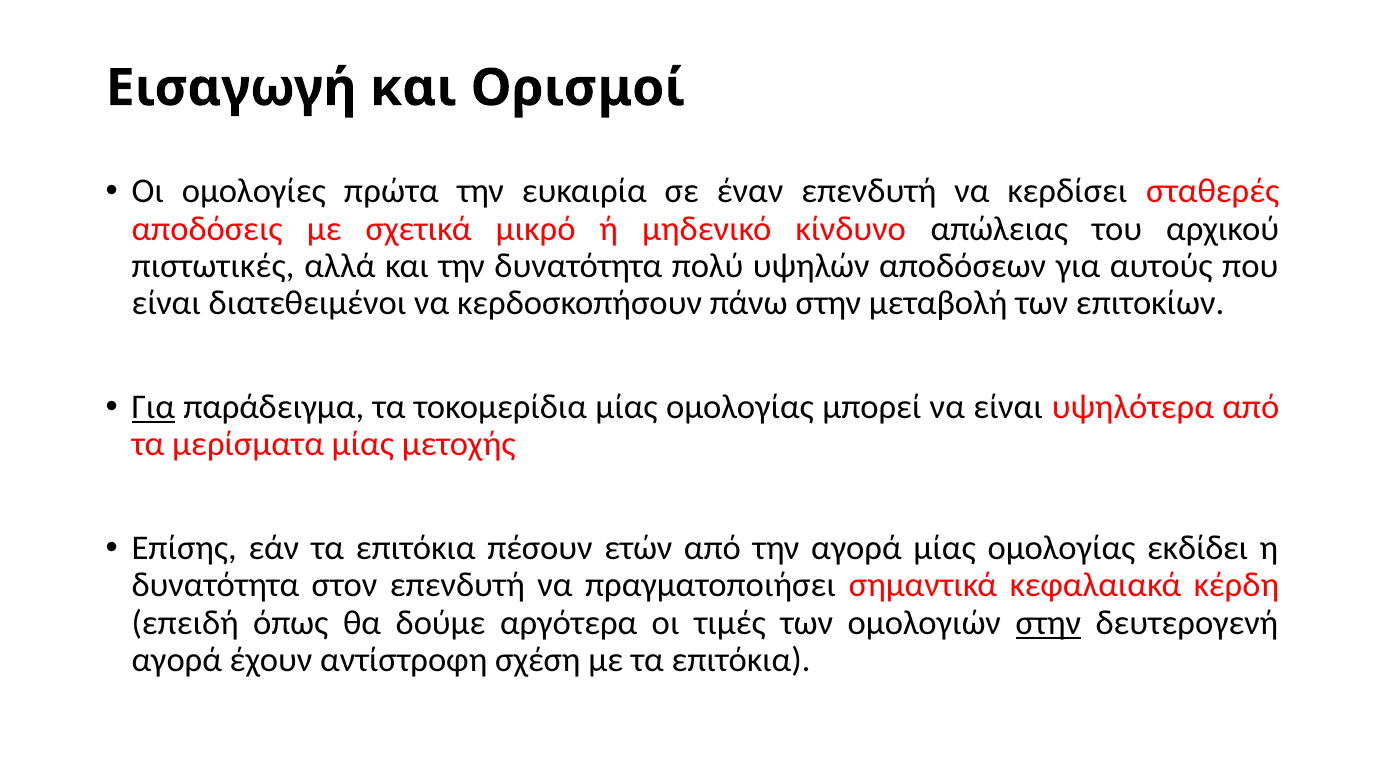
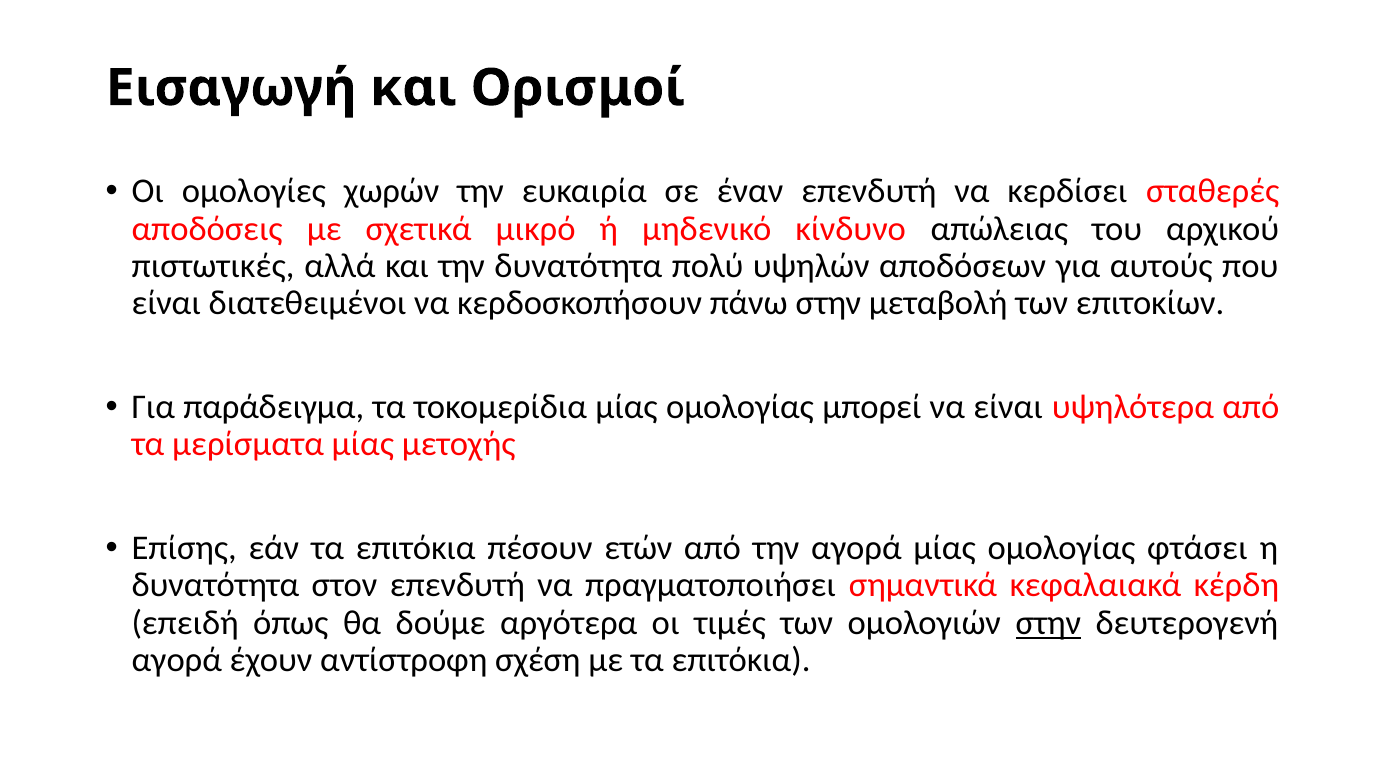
πρώτα: πρώτα -> χωρών
Για at (153, 407) underline: present -> none
εκδίδει: εκδίδει -> φτάσει
